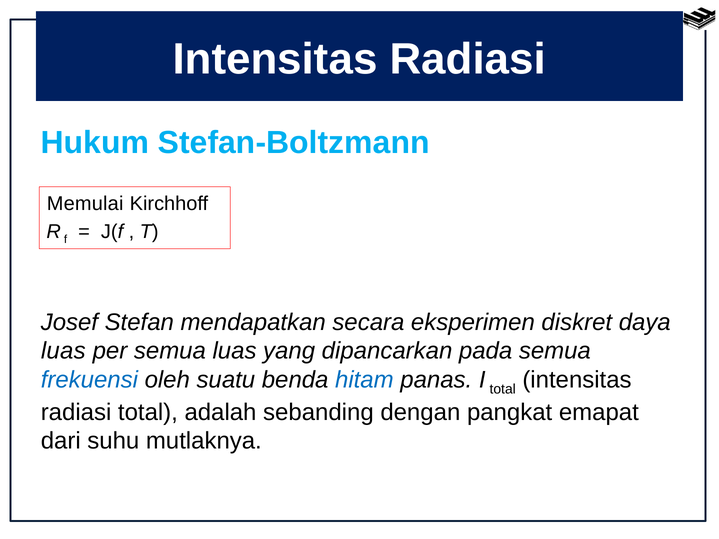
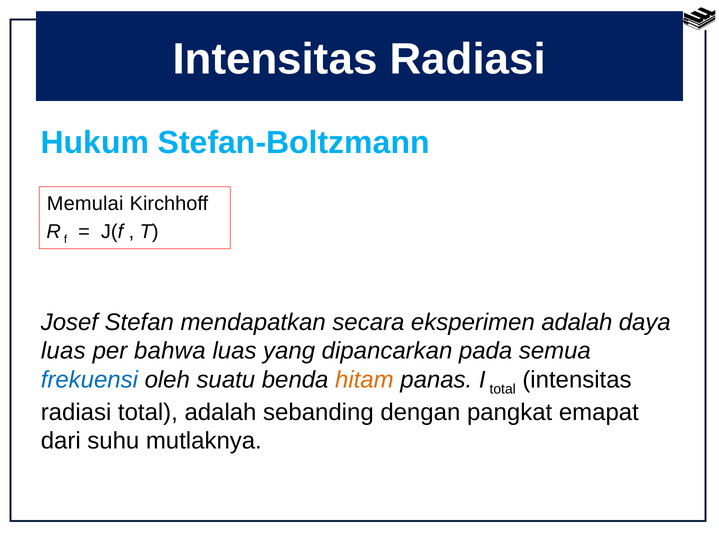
eksperimen diskret: diskret -> adalah
per semua: semua -> bahwa
hitam colour: blue -> orange
